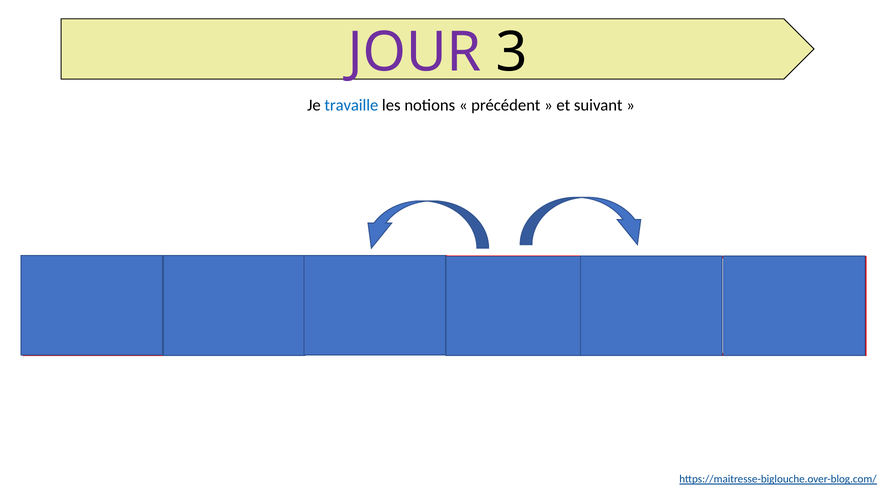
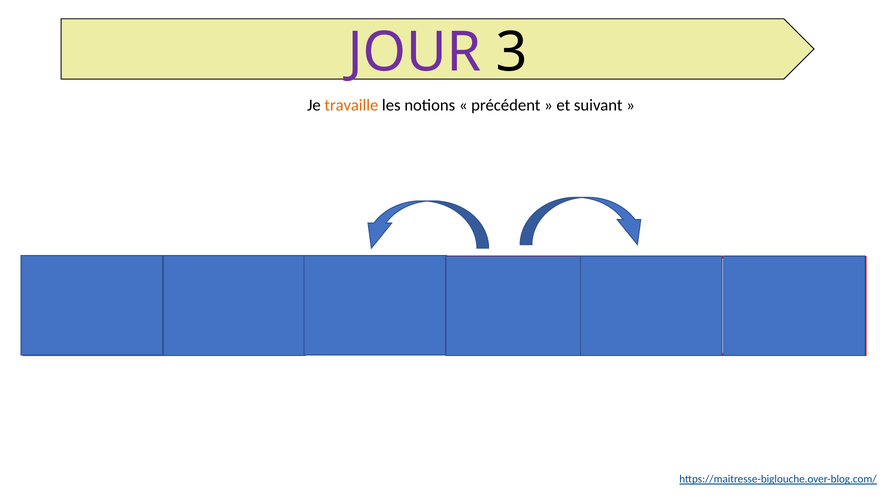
travaille colour: blue -> orange
